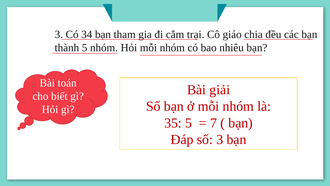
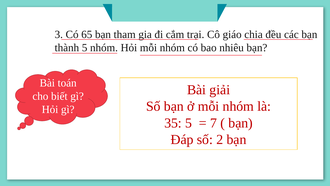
34: 34 -> 65
số 3: 3 -> 2
